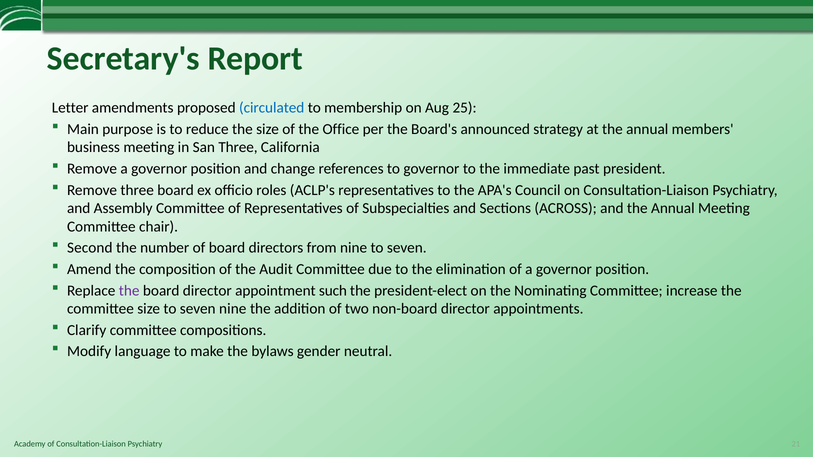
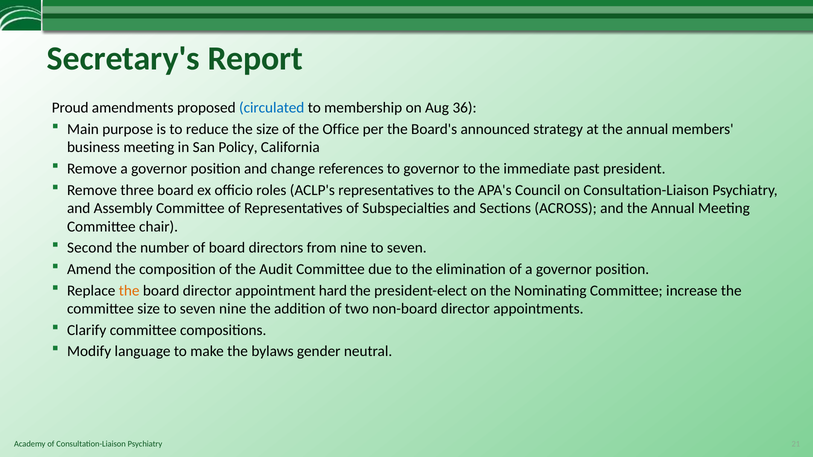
Letter: Letter -> Proud
25: 25 -> 36
San Three: Three -> Policy
the at (129, 291) colour: purple -> orange
such: such -> hard
